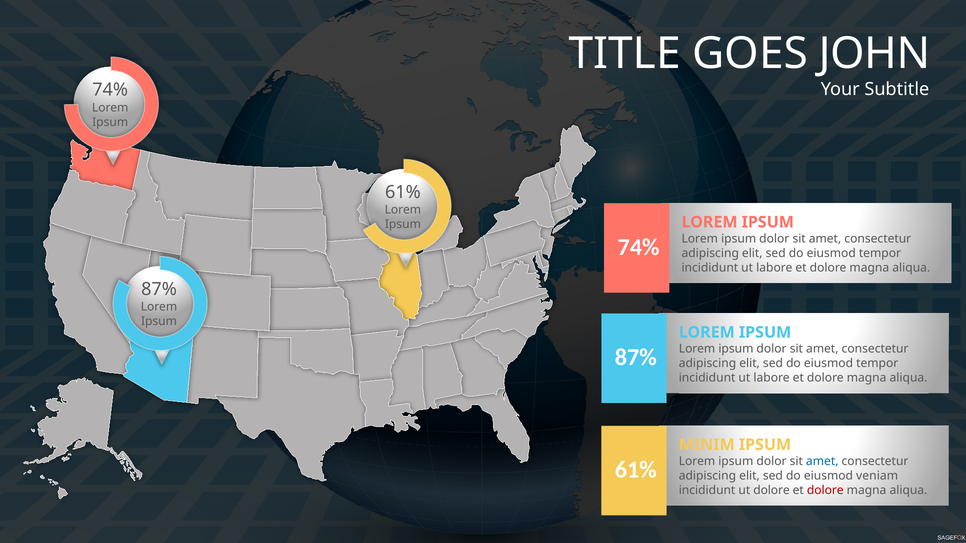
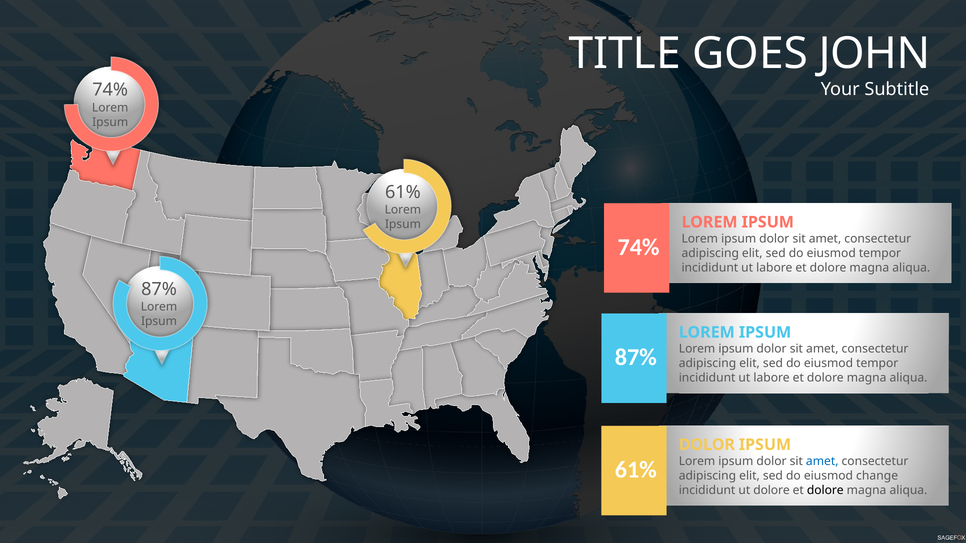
MINIM at (707, 445): MINIM -> DOLOR
veniam: veniam -> change
dolore at (825, 491) colour: red -> black
